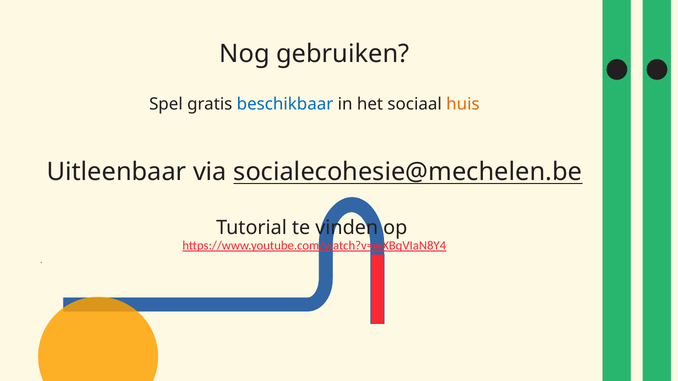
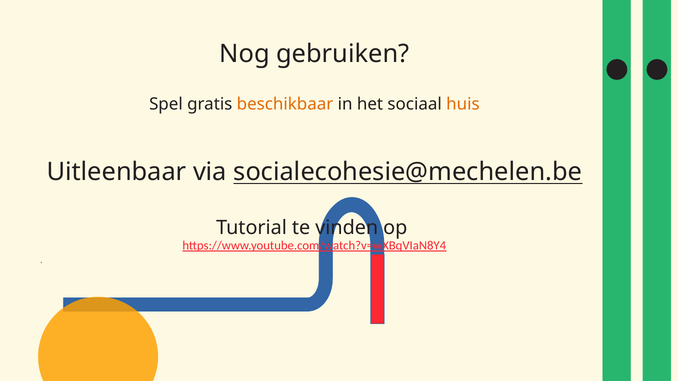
beschikbaar colour: blue -> orange
